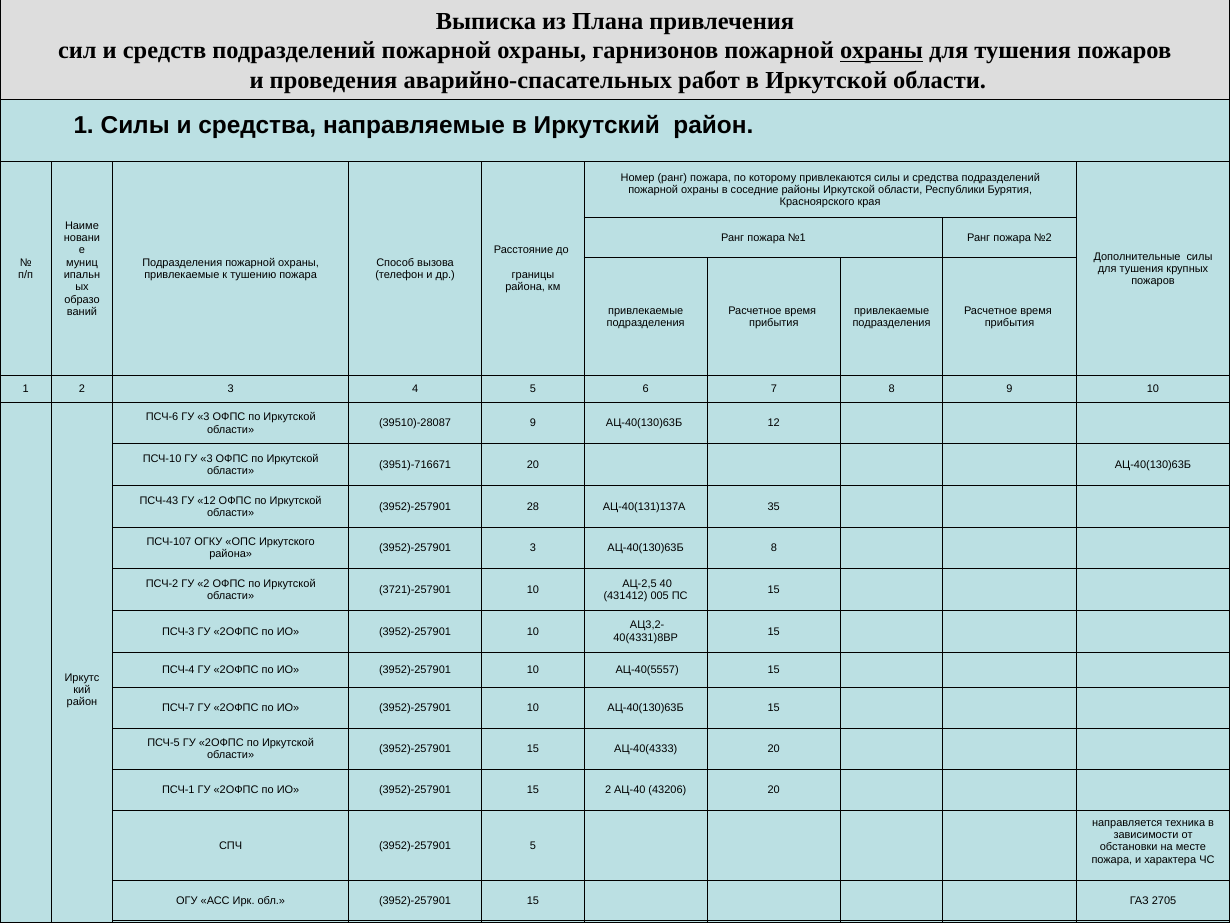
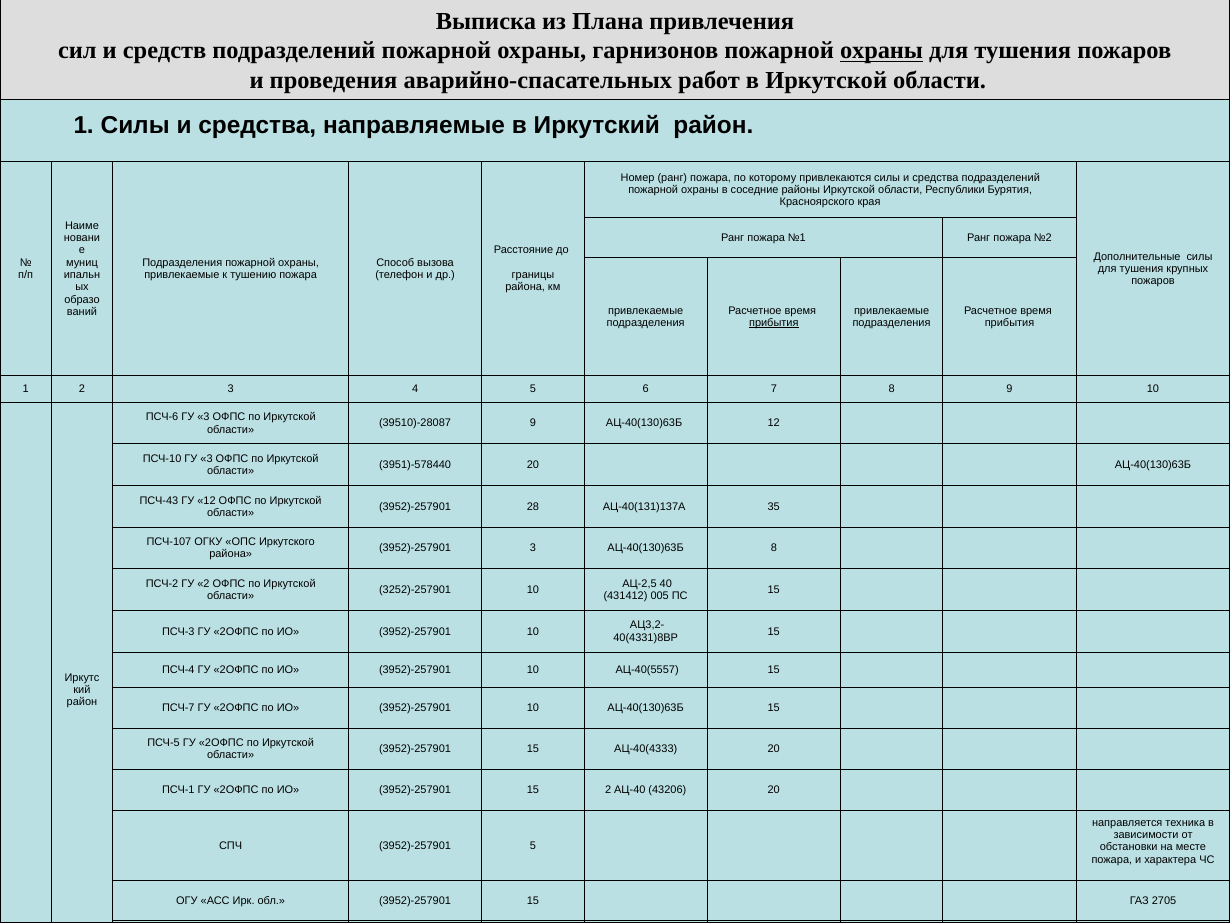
прибытия at (774, 323) underline: none -> present
3951)-716671: 3951)-716671 -> 3951)-578440
3721)-257901: 3721)-257901 -> 3252)-257901
